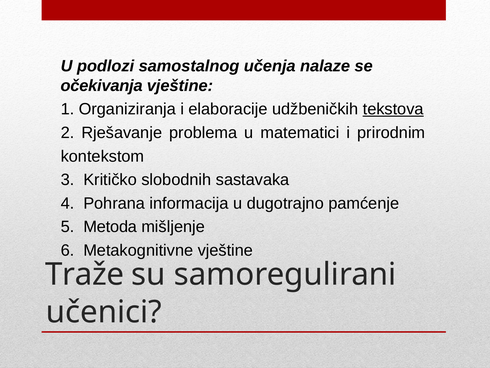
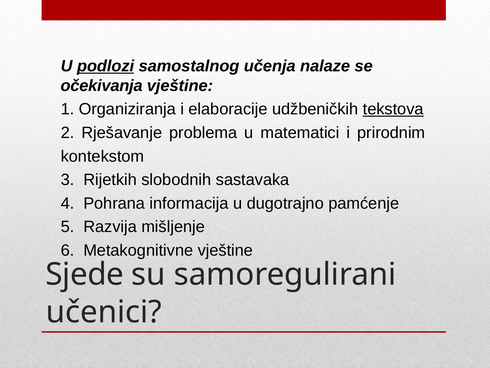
podlozi underline: none -> present
Kritičko: Kritičko -> Rijetkih
Metoda: Metoda -> Razvija
Traže: Traže -> Sjede
